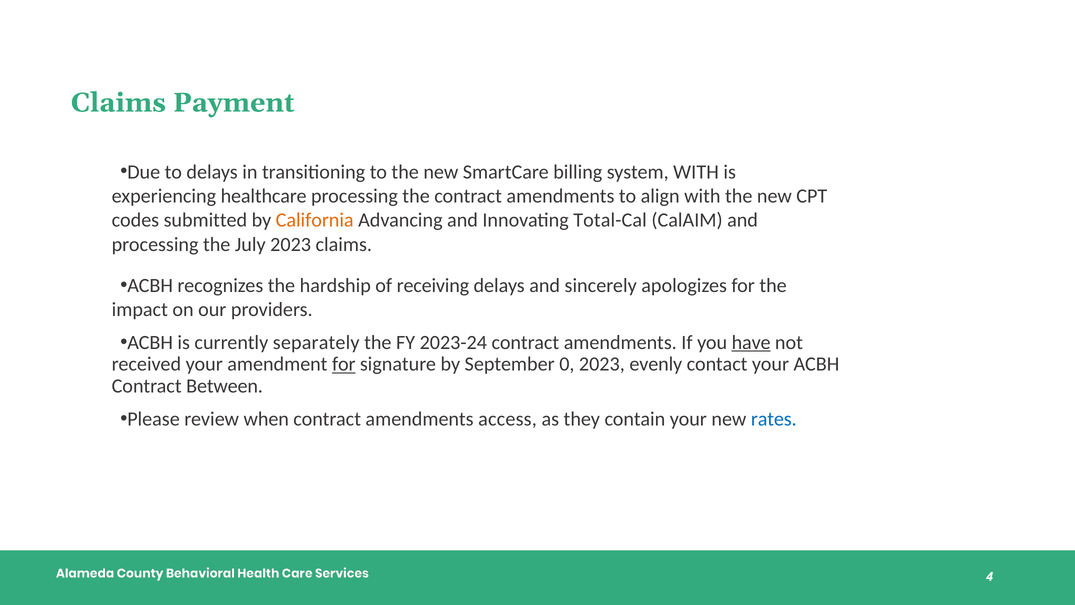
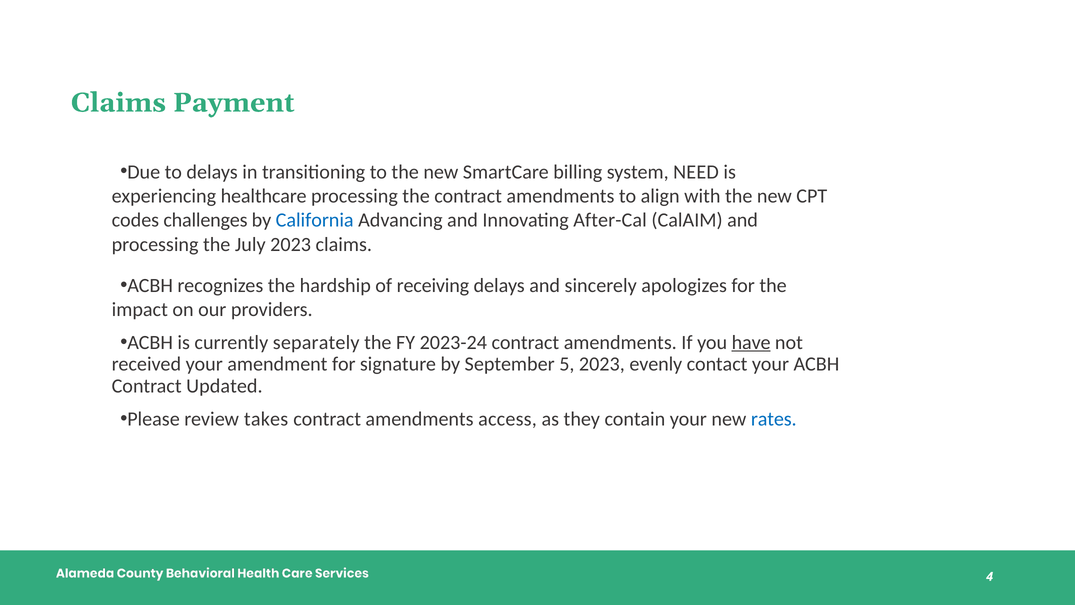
system WITH: WITH -> NEED
submitted: submitted -> challenges
California colour: orange -> blue
Total-Cal: Total-Cal -> After-Cal
for at (344, 364) underline: present -> none
0: 0 -> 5
Between: Between -> Updated
when: when -> takes
